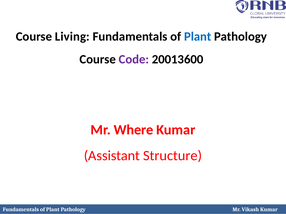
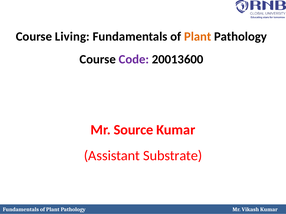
Plant at (198, 37) colour: blue -> orange
Where: Where -> Source
Structure: Structure -> Substrate
